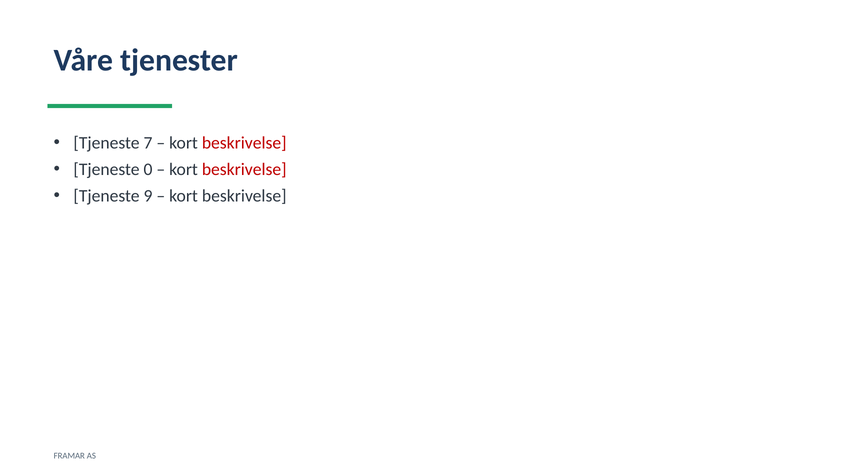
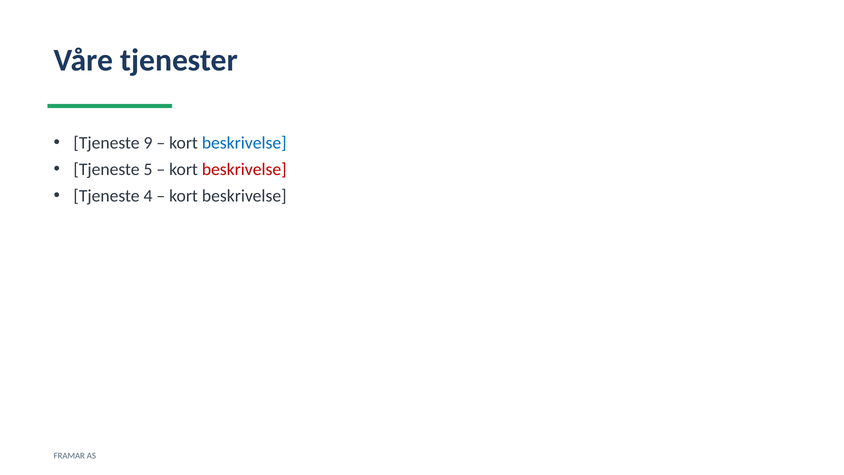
7: 7 -> 9
beskrivelse at (244, 143) colour: red -> blue
0: 0 -> 5
9: 9 -> 4
